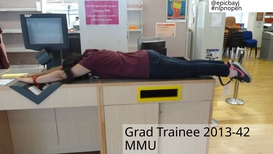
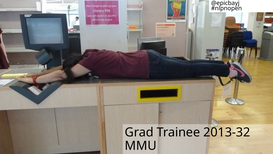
2013-42: 2013-42 -> 2013-32
